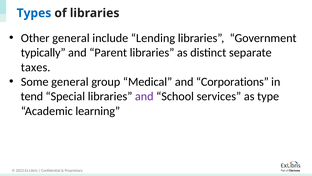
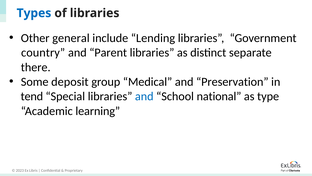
typically: typically -> country
taxes: taxes -> there
Some general: general -> deposit
Corporations: Corporations -> Preservation
and at (144, 96) colour: purple -> blue
services: services -> national
